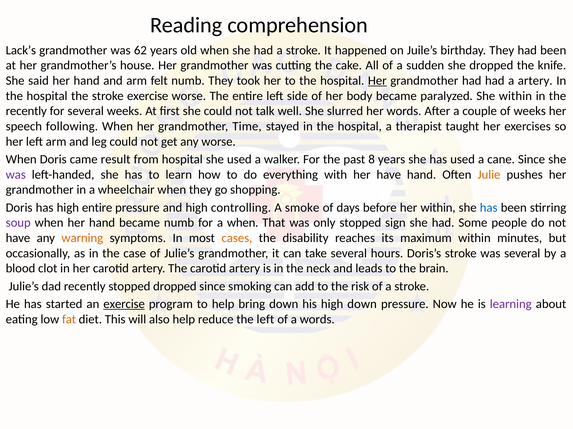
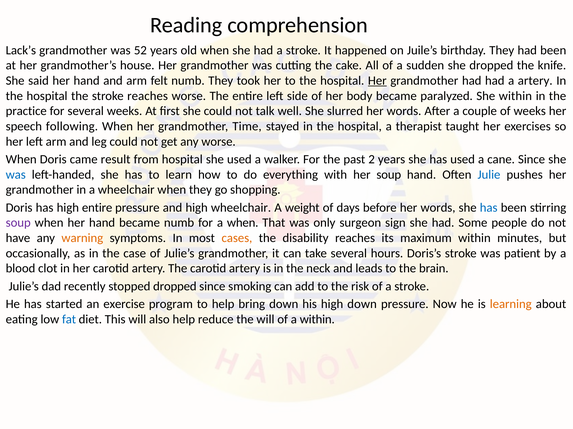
62: 62 -> 52
stroke exercise: exercise -> reaches
recently at (26, 111): recently -> practice
8: 8 -> 2
was at (16, 175) colour: purple -> blue
her have: have -> soup
Julie colour: orange -> blue
high controlling: controlling -> wheelchair
smoke: smoke -> weight
before her within: within -> words
only stopped: stopped -> surgeon
was several: several -> patient
exercise at (124, 304) underline: present -> none
learning colour: purple -> orange
fat colour: orange -> blue
the left: left -> will
a words: words -> within
